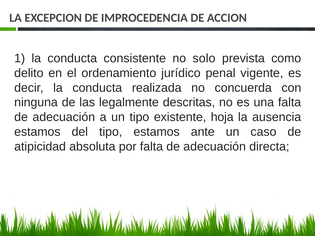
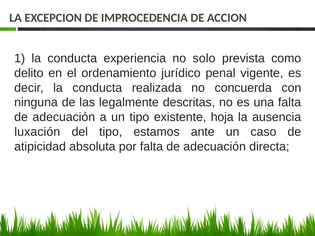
consistente: consistente -> experiencia
estamos at (37, 132): estamos -> luxación
